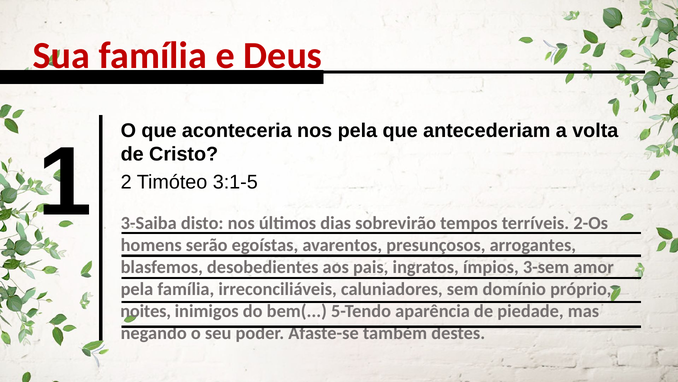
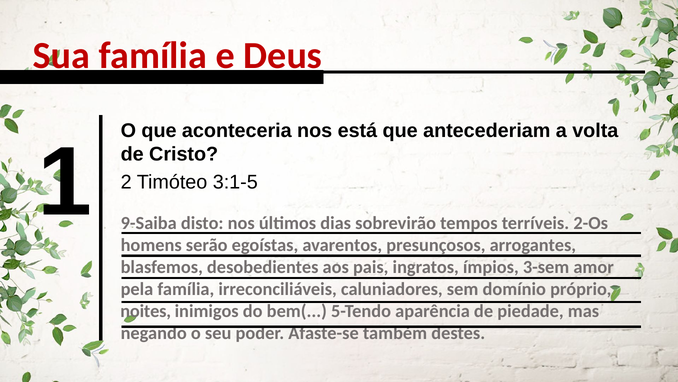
nos pela: pela -> está
3-Saiba: 3-Saiba -> 9-Saiba
